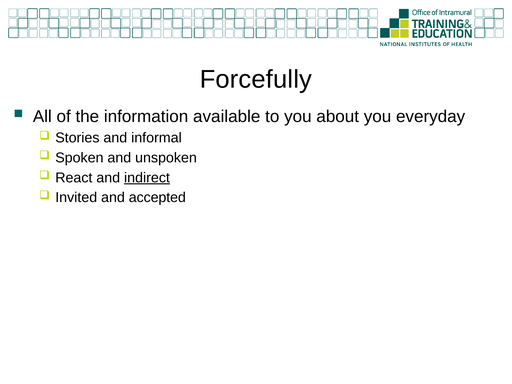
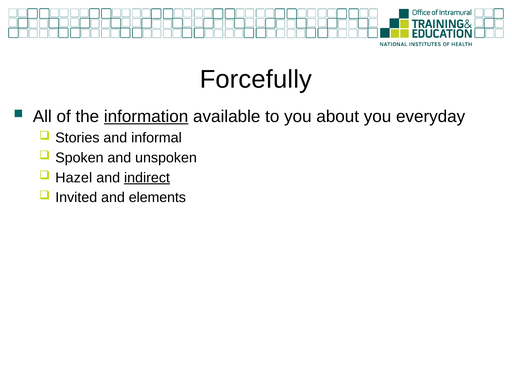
information underline: none -> present
React: React -> Hazel
accepted: accepted -> elements
